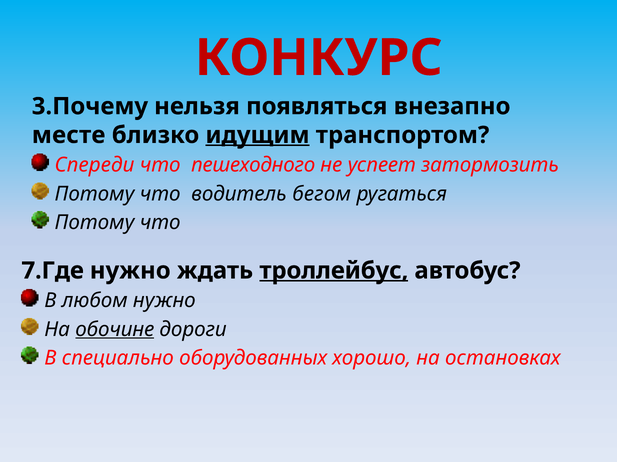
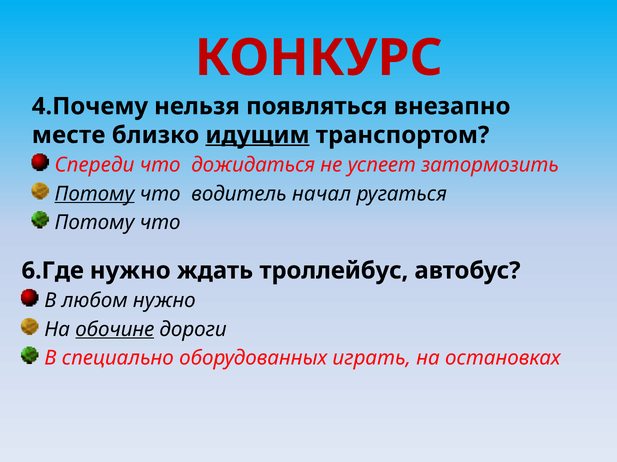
3.Почему: 3.Почему -> 4.Почему
пешеходного: пешеходного -> дожидаться
Потому at (95, 194) underline: none -> present
бегом: бегом -> начал
7.Где: 7.Где -> 6.Где
троллейбус underline: present -> none
хорошо: хорошо -> играть
